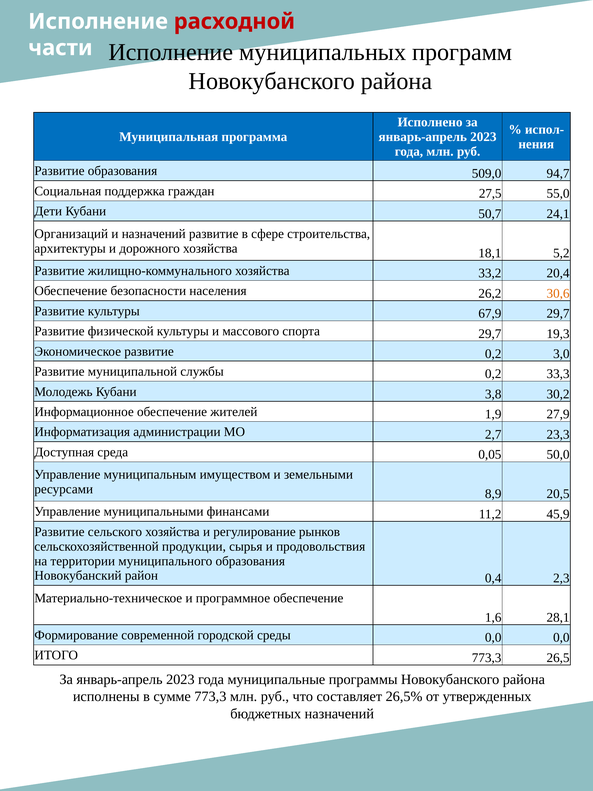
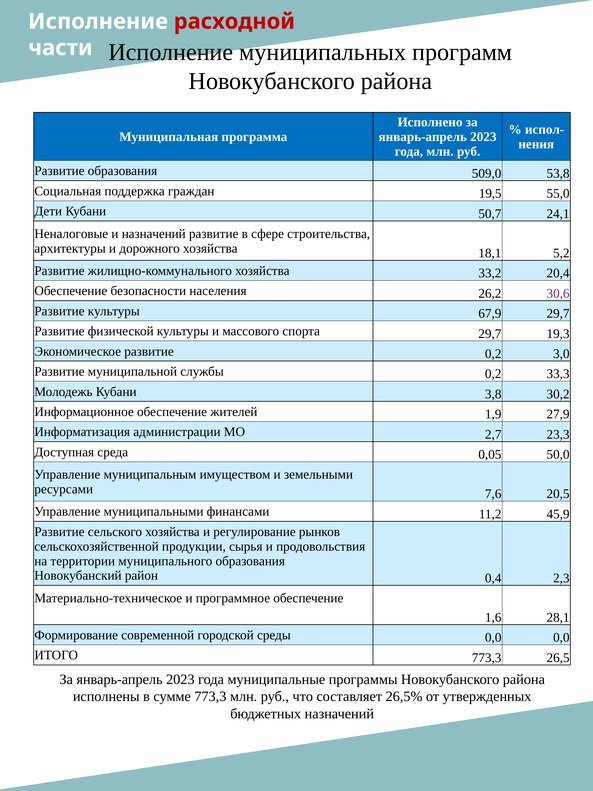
94,7: 94,7 -> 53,8
27,5: 27,5 -> 19,5
Организаций: Организаций -> Неналоговые
30,6 colour: orange -> purple
8,9: 8,9 -> 7,6
